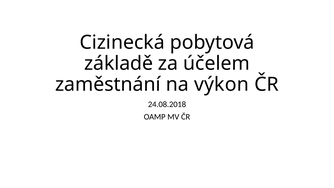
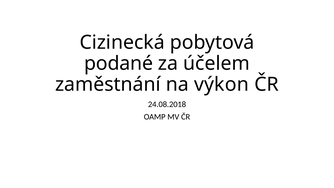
základě: základě -> podané
